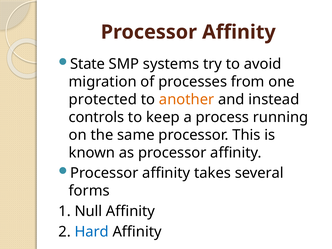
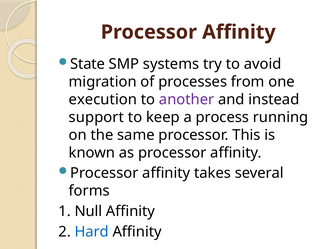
protected: protected -> execution
another colour: orange -> purple
controls: controls -> support
